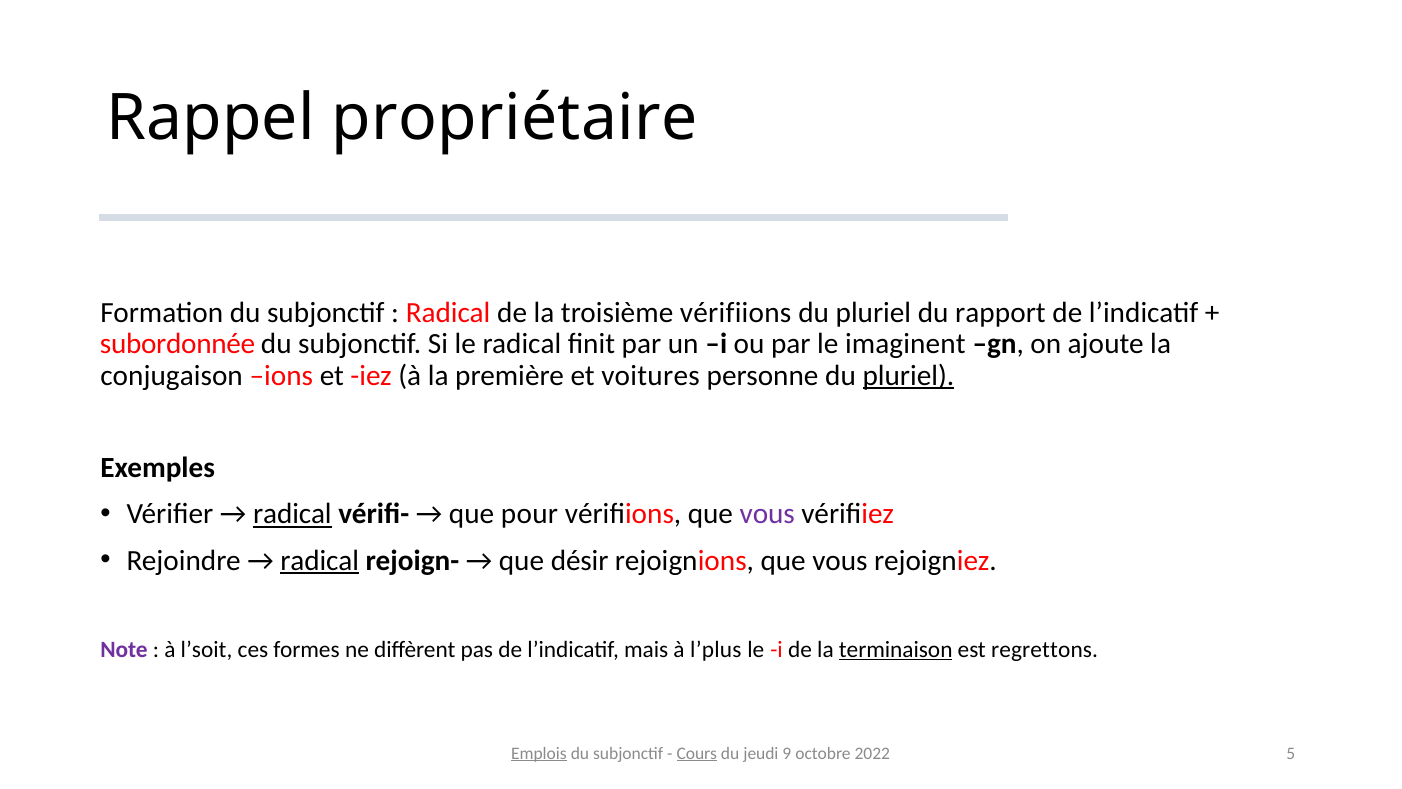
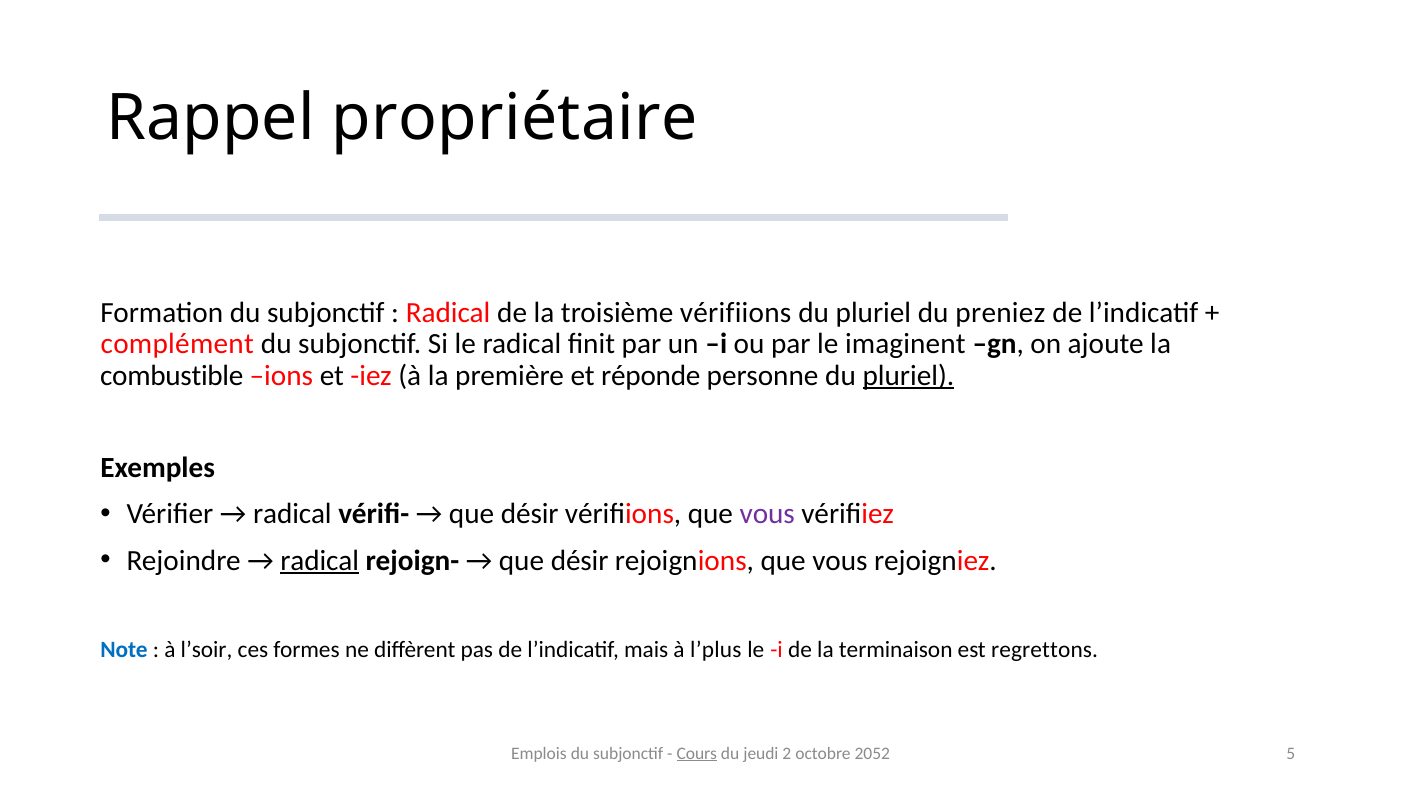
rapport: rapport -> preniez
subordonnée: subordonnée -> complément
conjugaison: conjugaison -> combustible
voitures: voitures -> réponde
radical at (292, 514) underline: present -> none
pour at (530, 514): pour -> désir
Note colour: purple -> blue
l’soit: l’soit -> l’soir
terminaison underline: present -> none
Emplois underline: present -> none
9: 9 -> 2
2022: 2022 -> 2052
